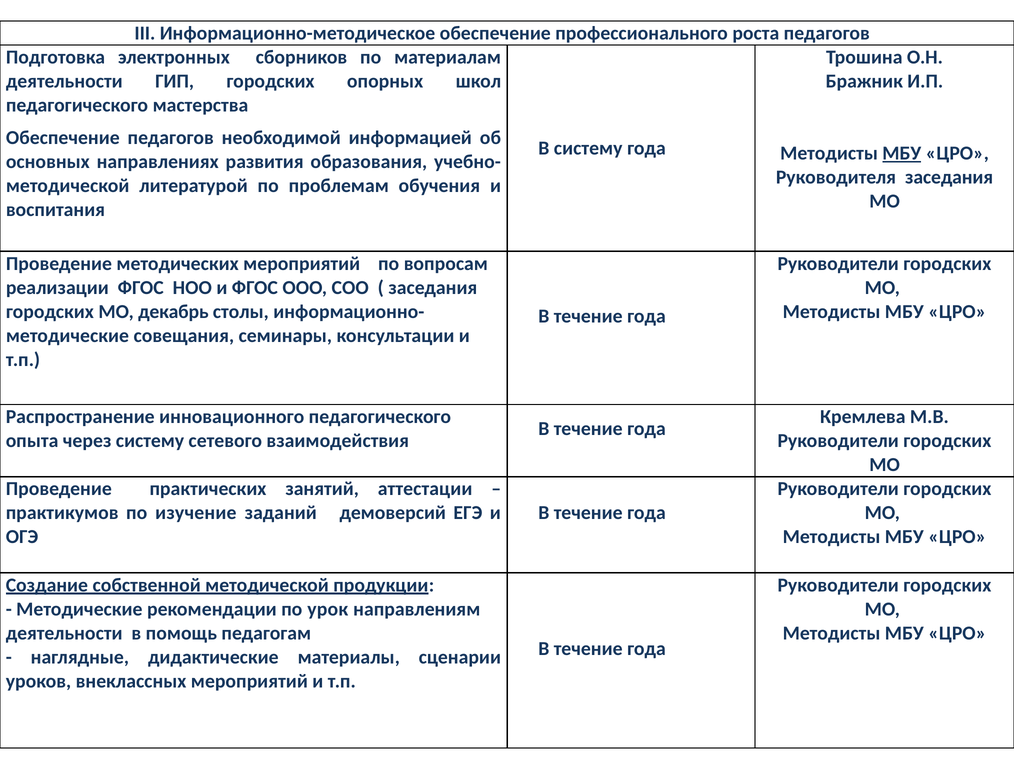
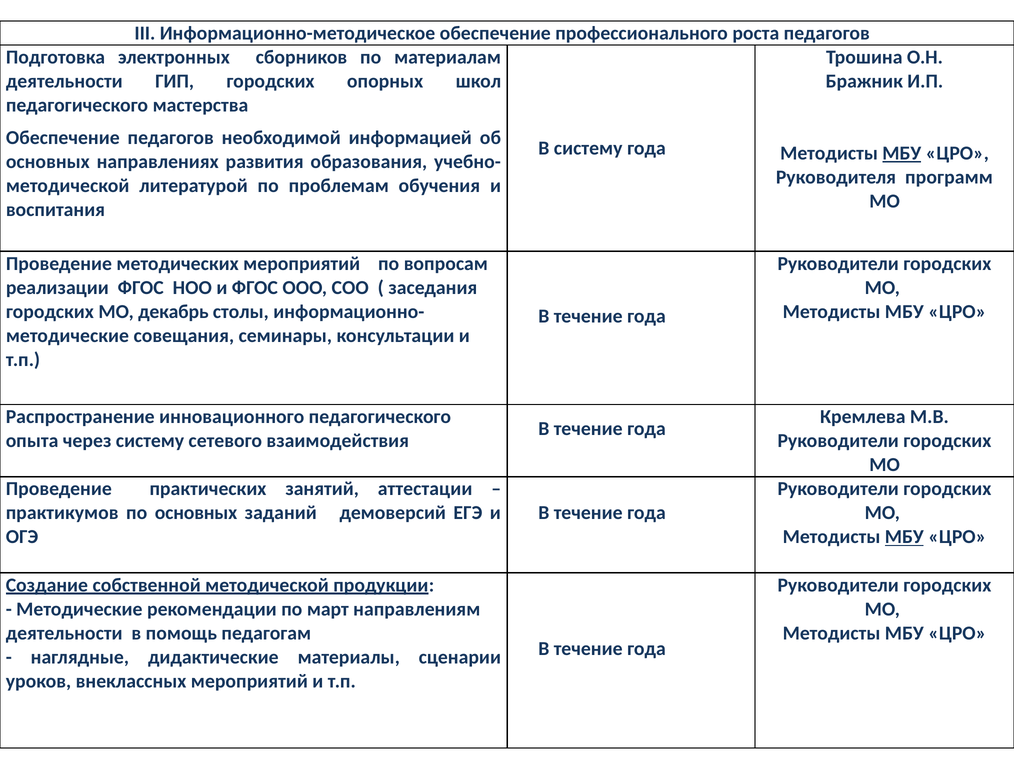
Руководителя заседания: заседания -> программ
по изучение: изучение -> основных
МБУ at (904, 537) underline: none -> present
урок: урок -> март
